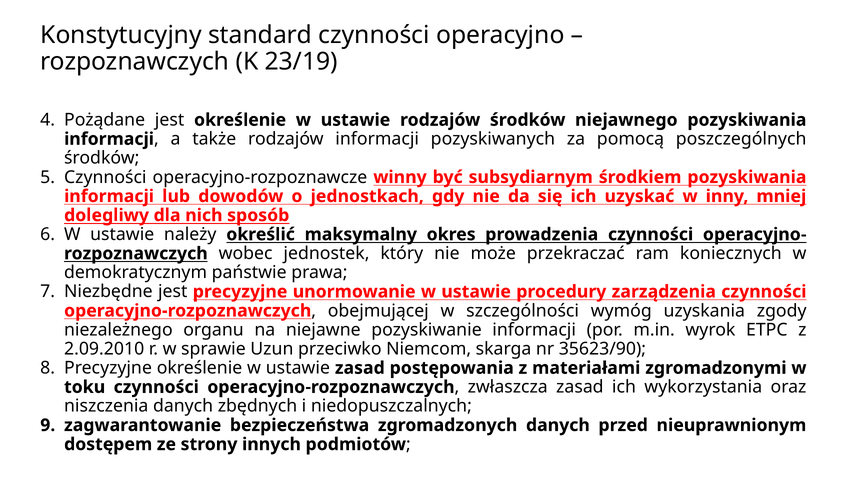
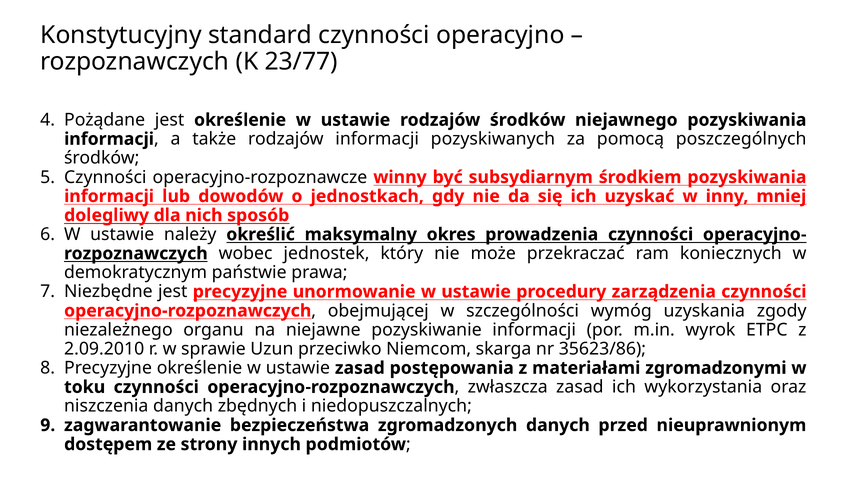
23/19: 23/19 -> 23/77
35623/90: 35623/90 -> 35623/86
